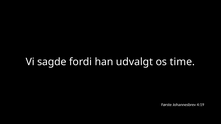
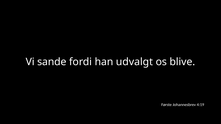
sagde: sagde -> sande
time: time -> blive
